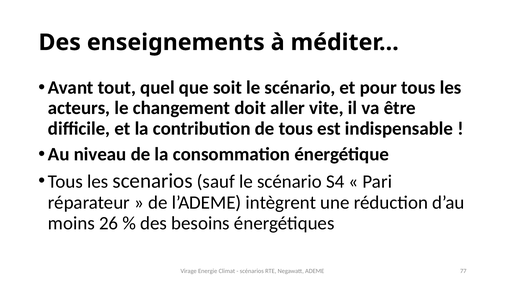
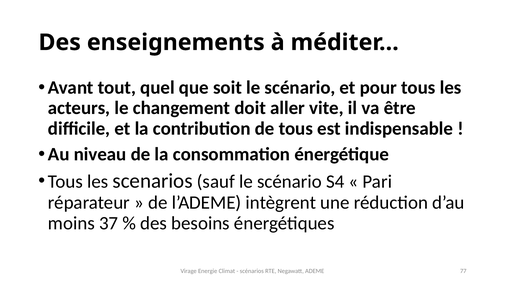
26: 26 -> 37
